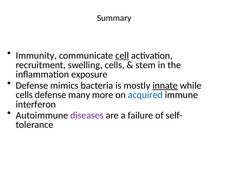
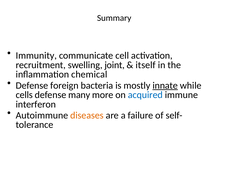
cell underline: present -> none
swelling cells: cells -> joint
stem: stem -> itself
exposure: exposure -> chemical
mimics: mimics -> foreign
diseases colour: purple -> orange
